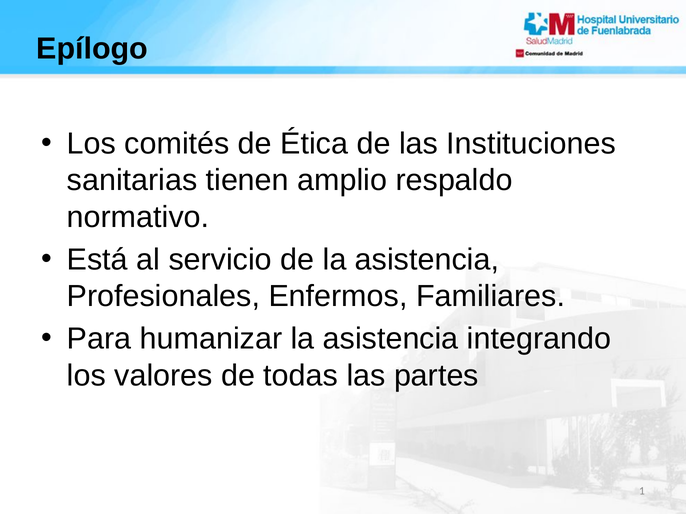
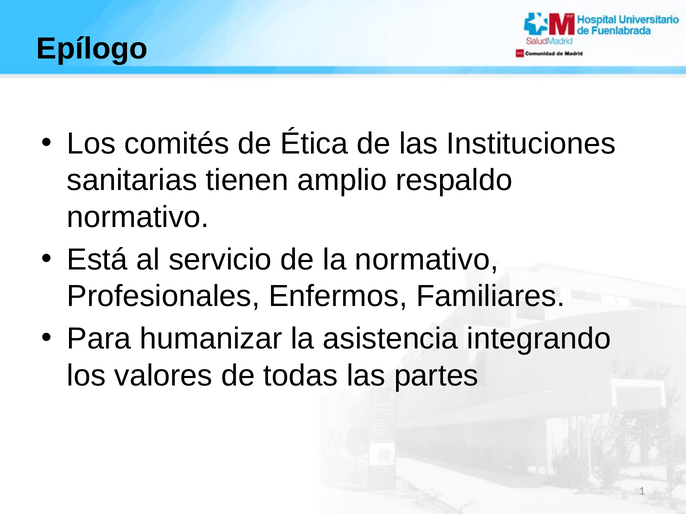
de la asistencia: asistencia -> normativo
